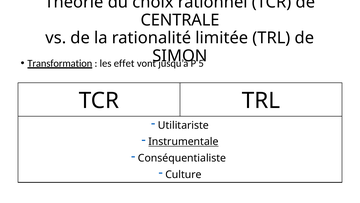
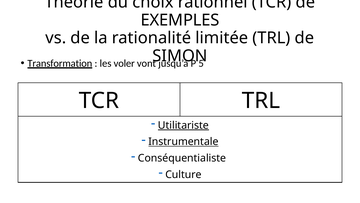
CENTRALE: CENTRALE -> EXEMPLES
effet: effet -> voler
Utilitariste underline: none -> present
